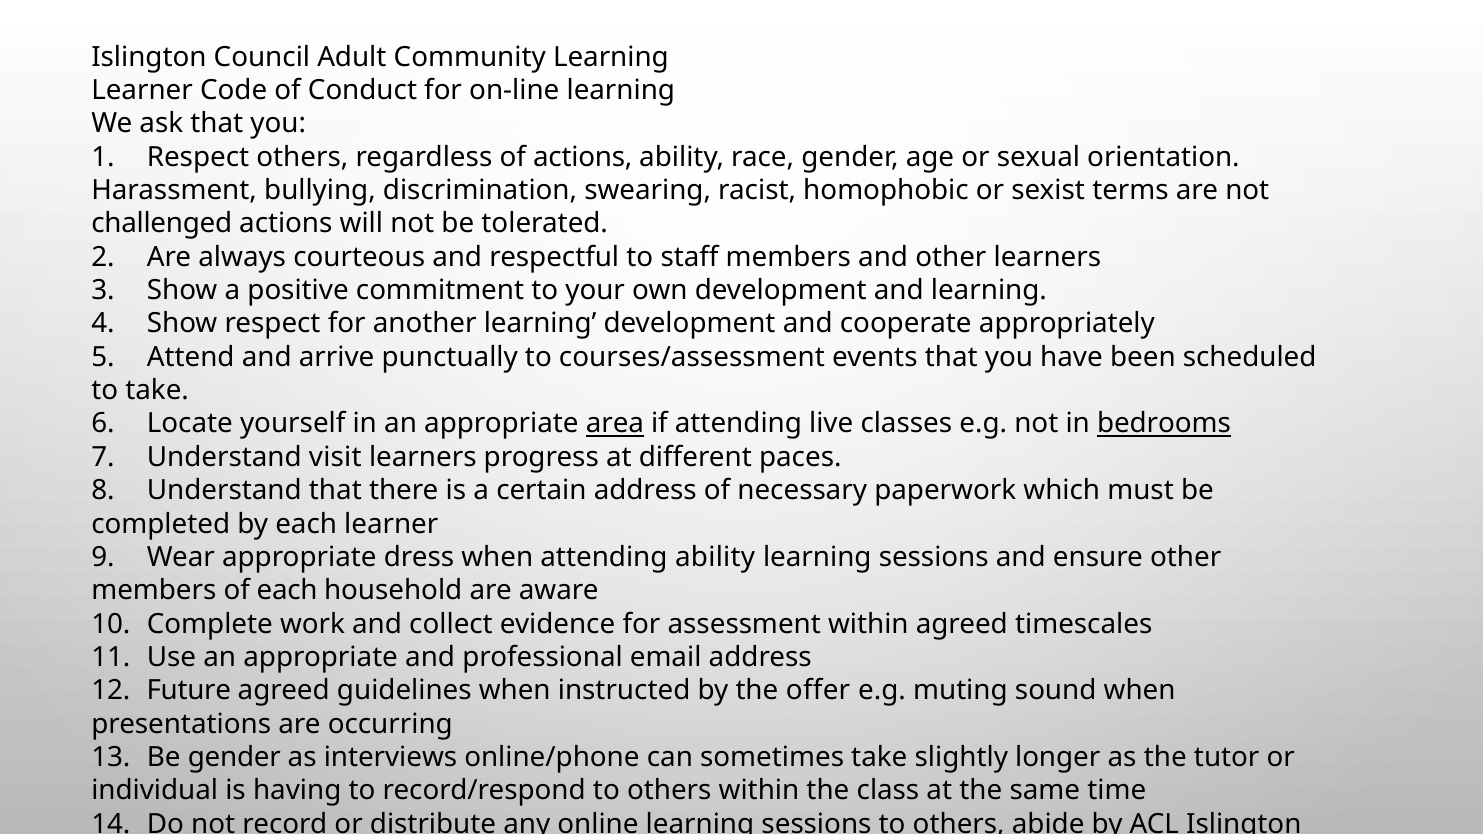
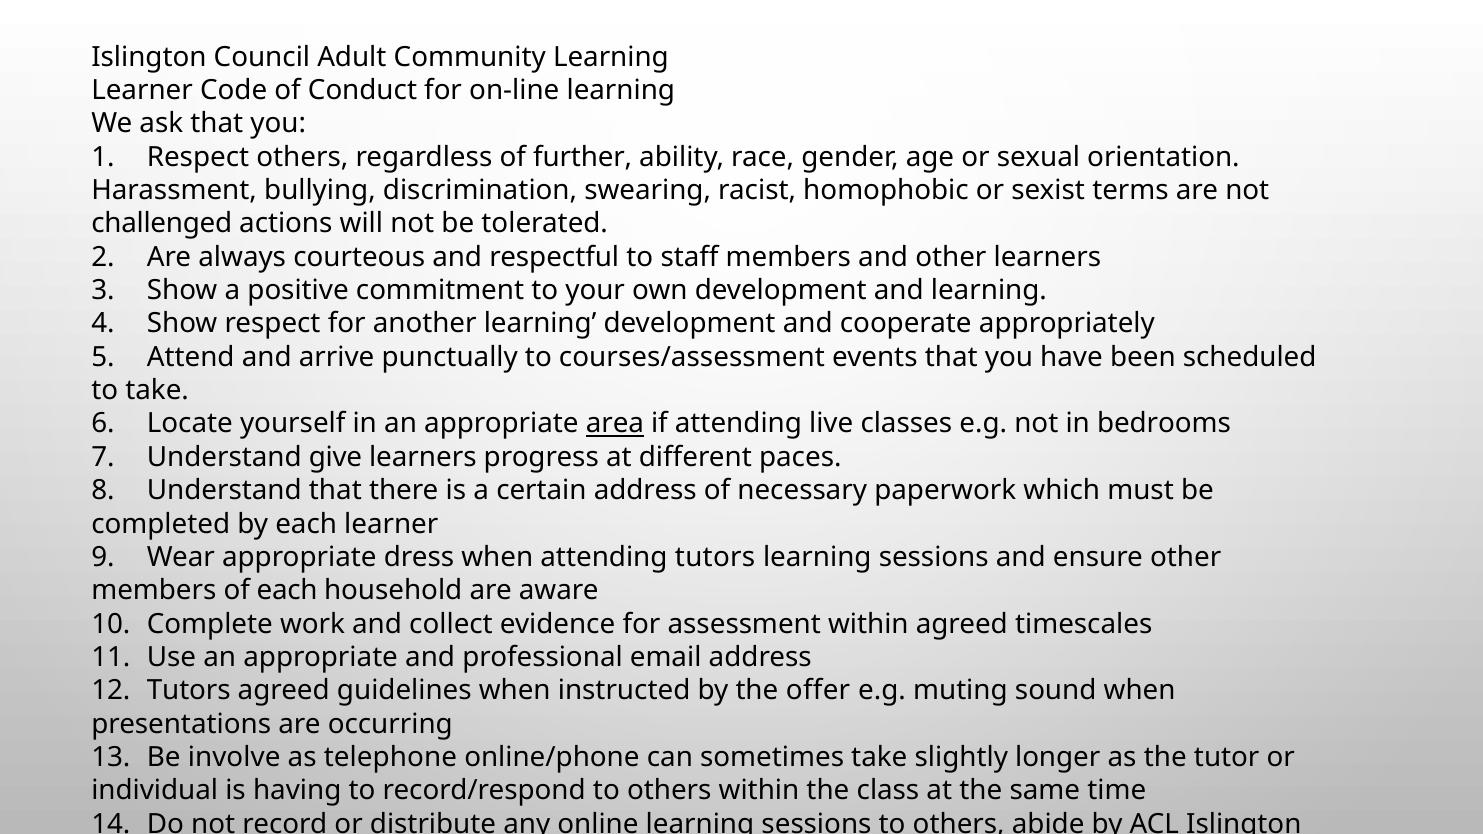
of actions: actions -> further
bedrooms underline: present -> none
visit: visit -> give
attending ability: ability -> tutors
12 Future: Future -> Tutors
Be gender: gender -> involve
interviews: interviews -> telephone
